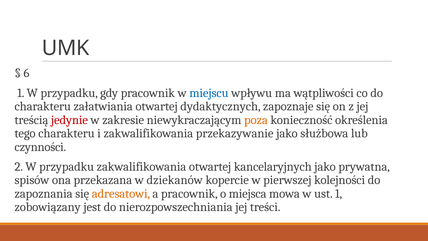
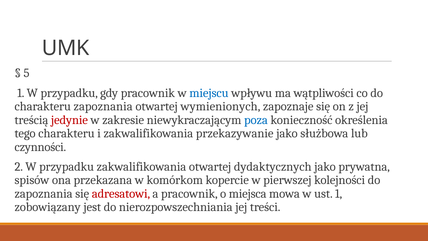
6: 6 -> 5
charakteru załatwiania: załatwiania -> zapoznania
dydaktycznych: dydaktycznych -> wymienionych
poza colour: orange -> blue
kancelaryjnych: kancelaryjnych -> dydaktycznych
dziekanów: dziekanów -> komórkom
adresatowi colour: orange -> red
